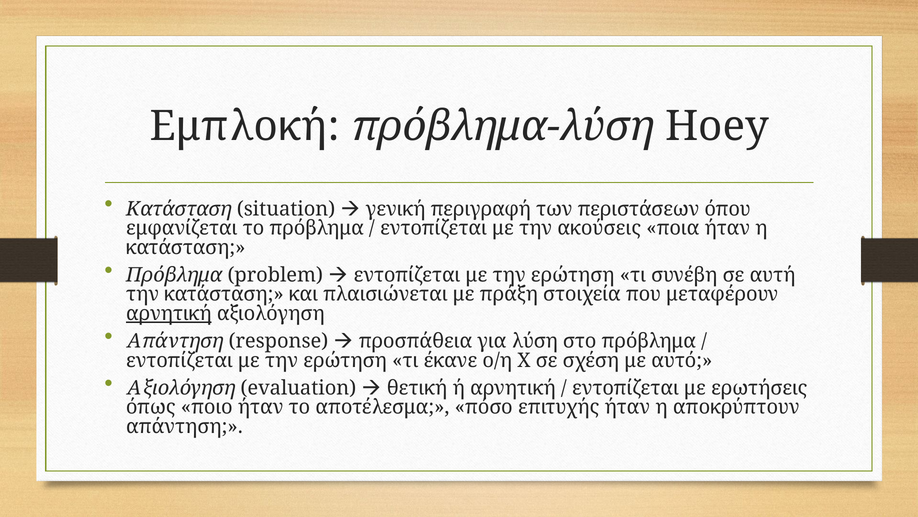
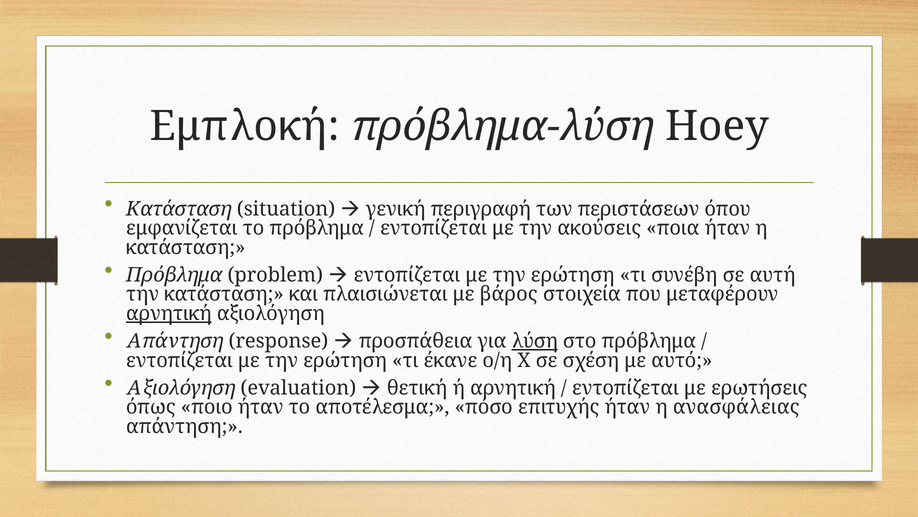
πράξη: πράξη -> βάρος
λύση underline: none -> present
αποκρύπτουν: αποκρύπτουν -> ανασφάλειας
